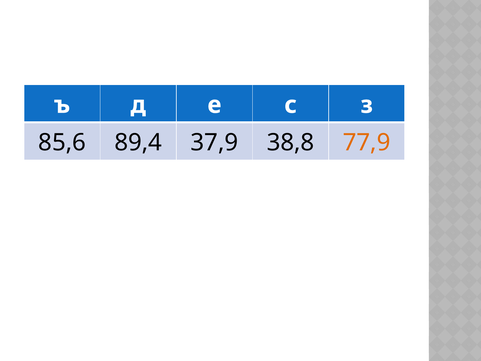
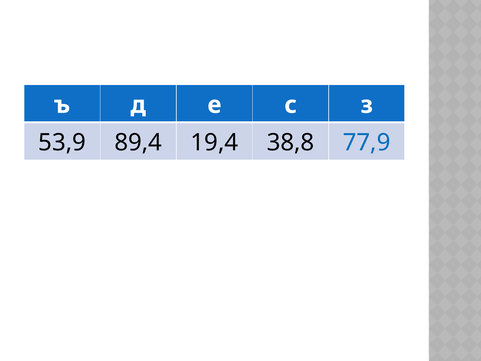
85,6: 85,6 -> 53,9
37,9: 37,9 -> 19,4
77,9 colour: orange -> blue
